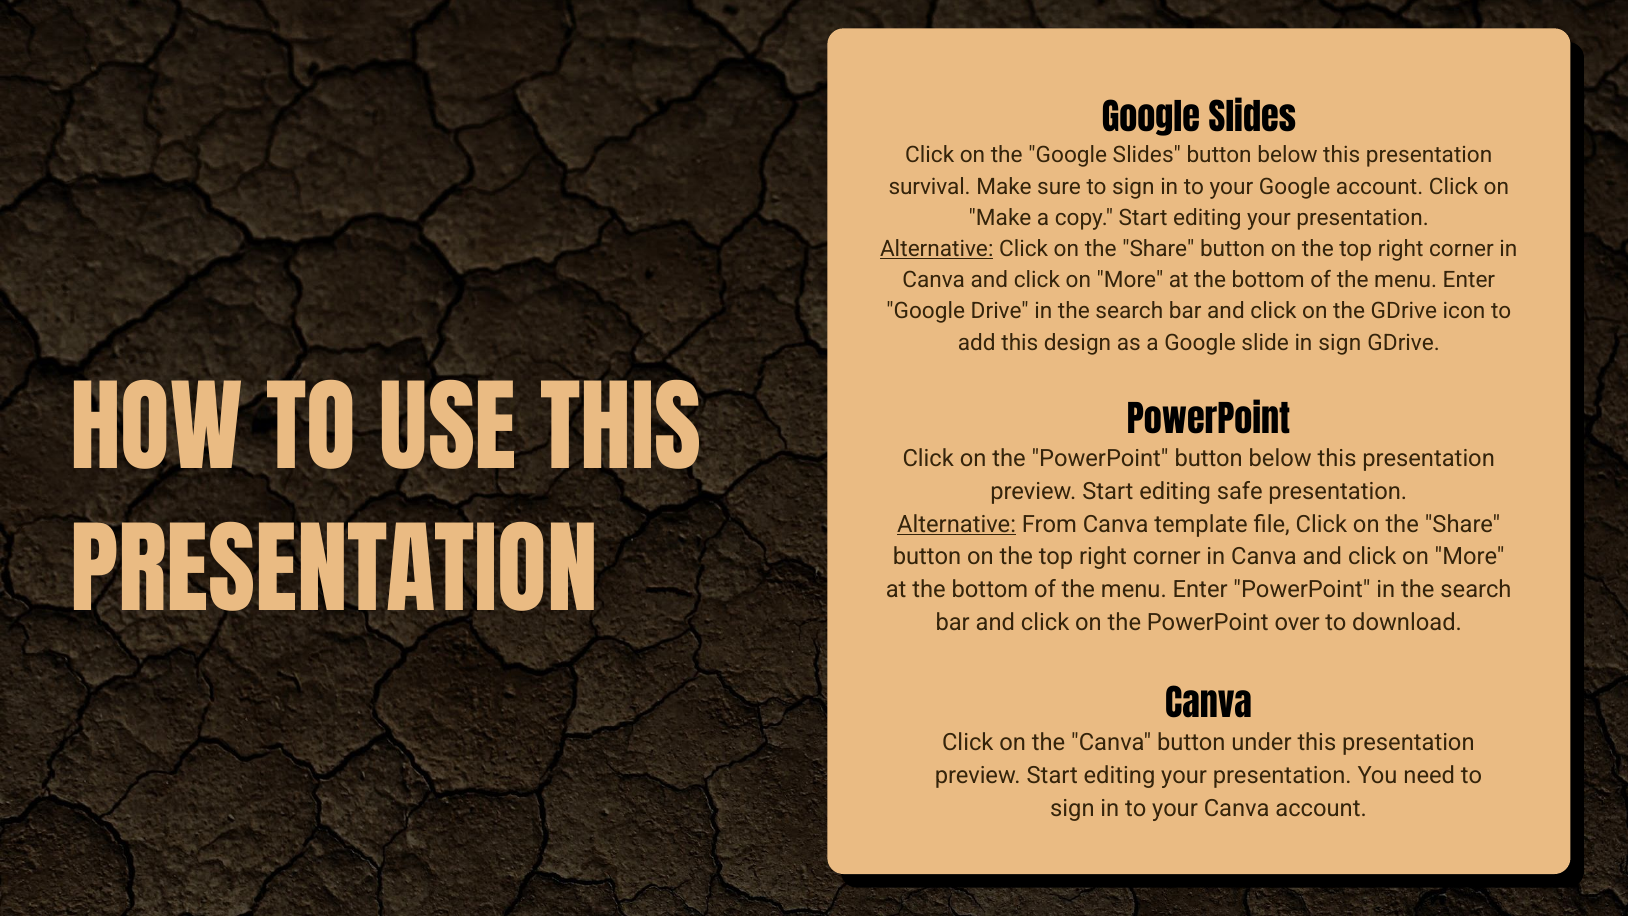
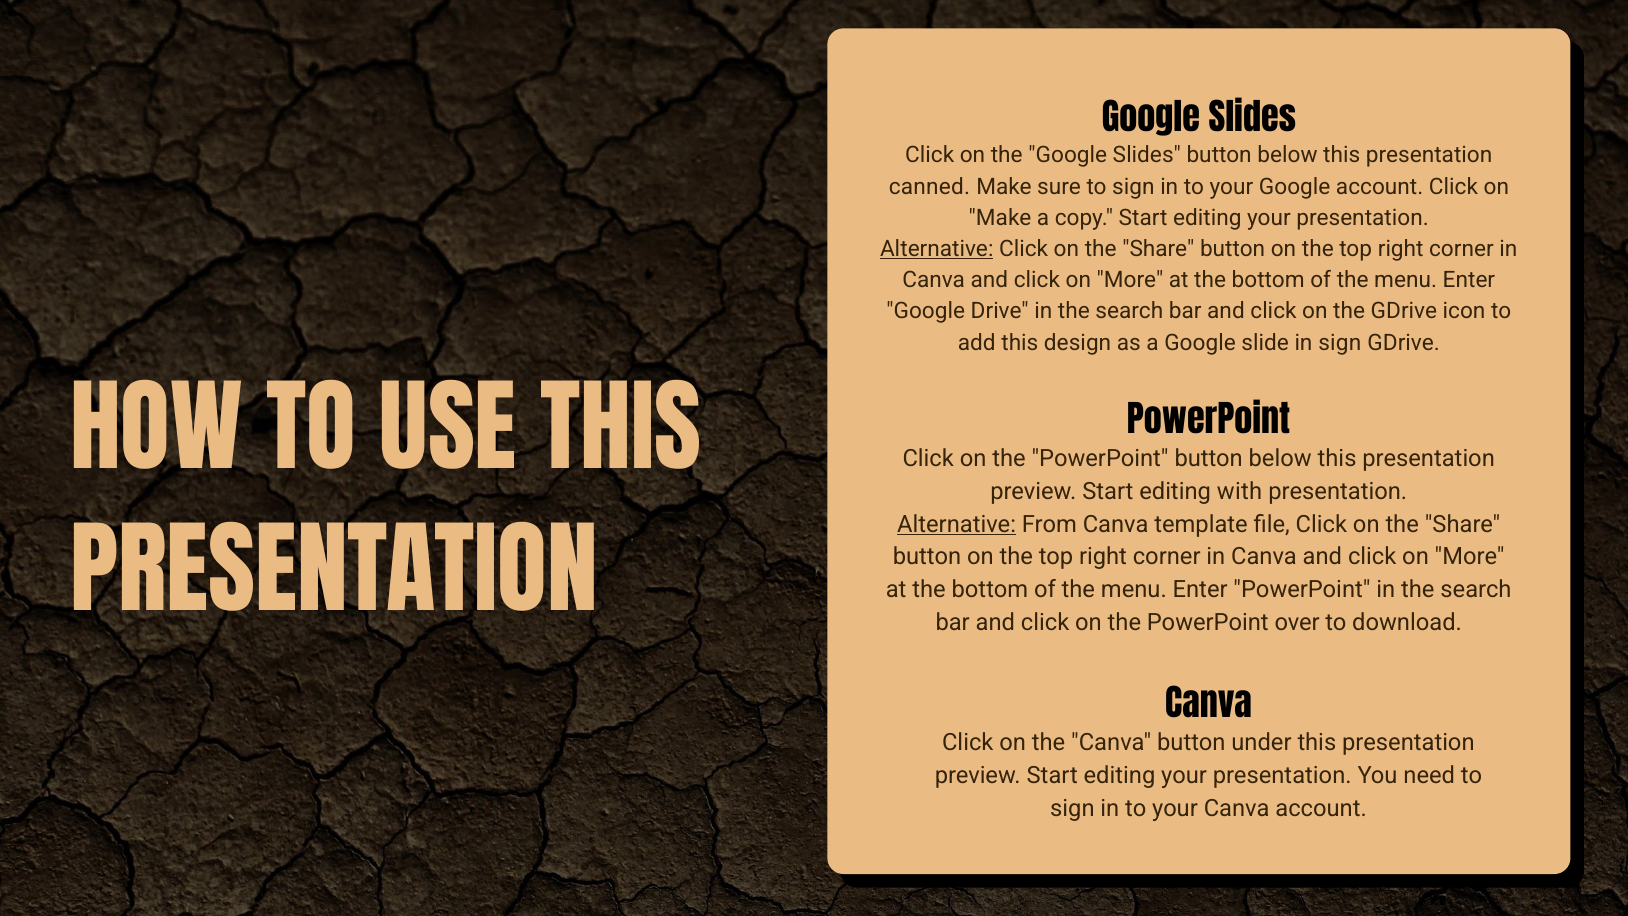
survival: survival -> canned
safe: safe -> with
